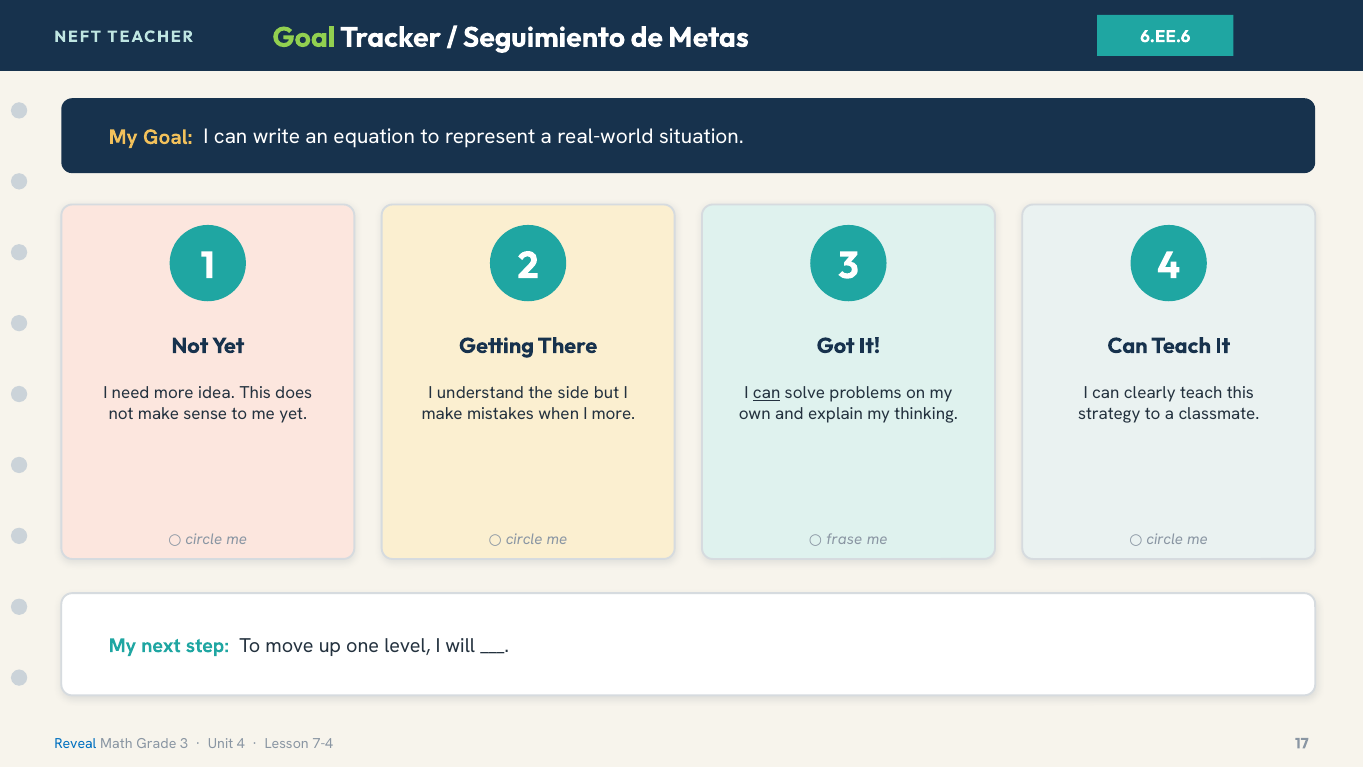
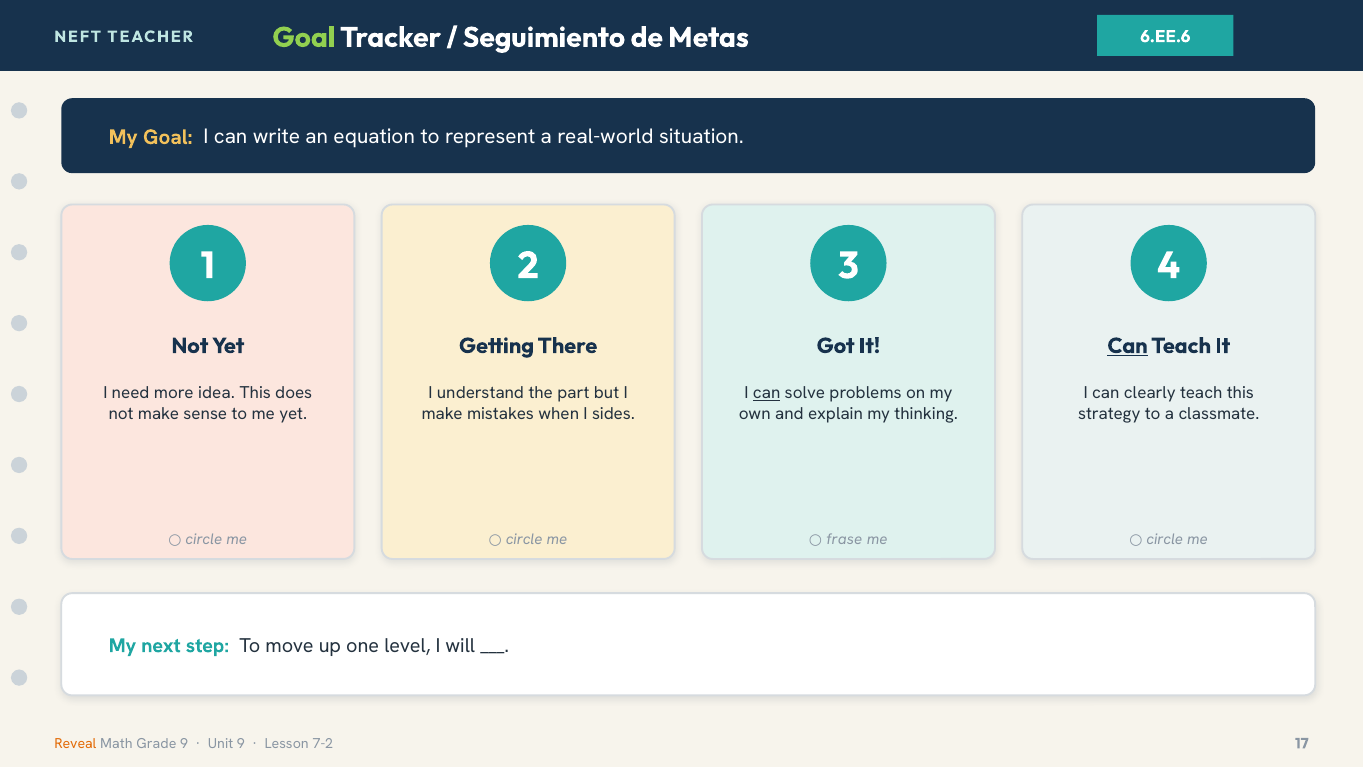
Can at (1128, 346) underline: none -> present
side: side -> part
I more: more -> sides
Reveal colour: blue -> orange
Grade 3: 3 -> 9
Unit 4: 4 -> 9
7-4: 7-4 -> 7-2
